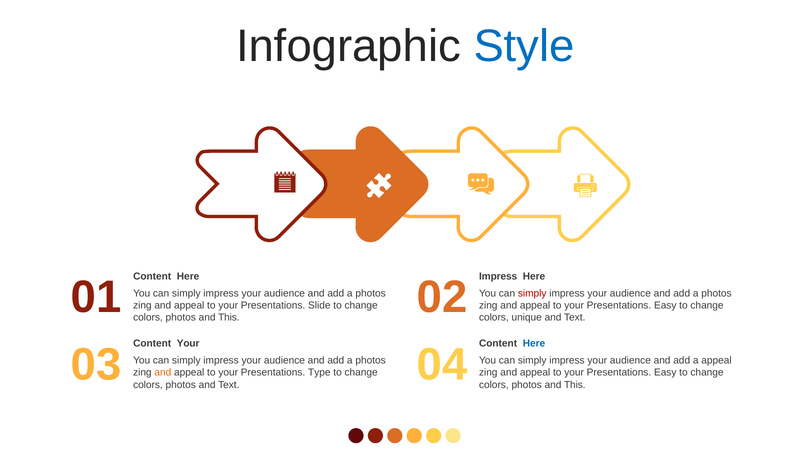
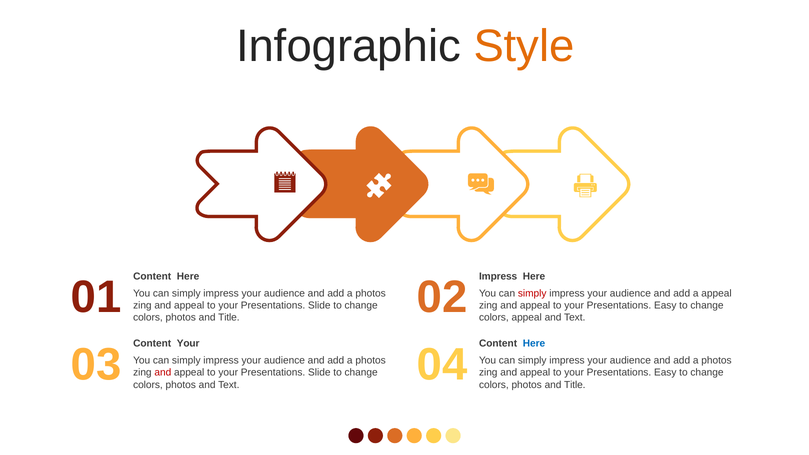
Style colour: blue -> orange
photos at (716, 293): photos -> appeal
This at (229, 318): This -> Title
colors unique: unique -> appeal
appeal at (716, 360): appeal -> photos
and at (163, 373) colour: orange -> red
Type at (319, 373): Type -> Slide
This at (575, 385): This -> Title
